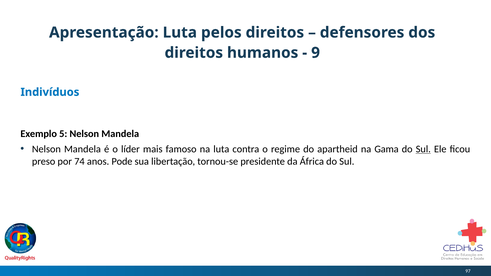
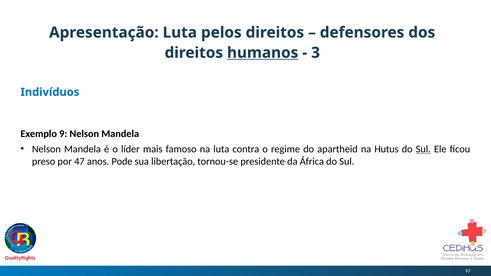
humanos underline: none -> present
9: 9 -> 3
5: 5 -> 9
Gama: Gama -> Hutus
74: 74 -> 47
